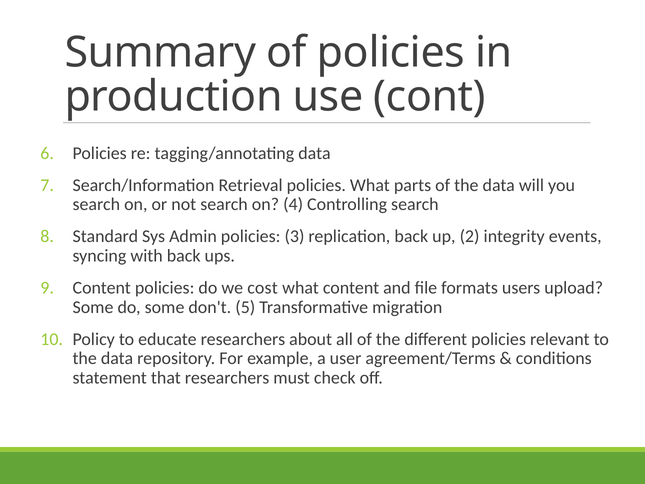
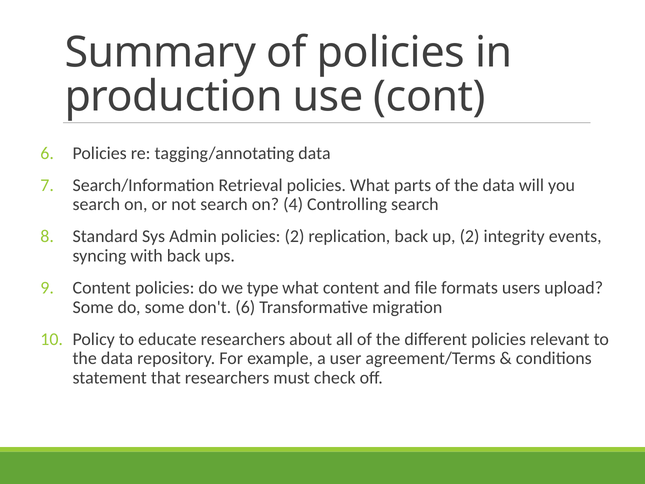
policies 3: 3 -> 2
cost: cost -> type
don't 5: 5 -> 6
